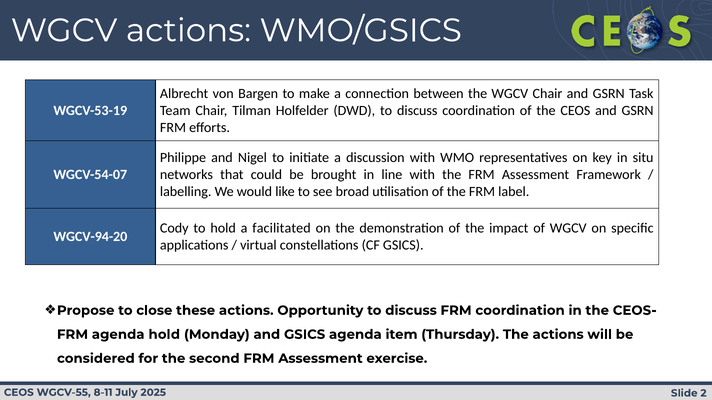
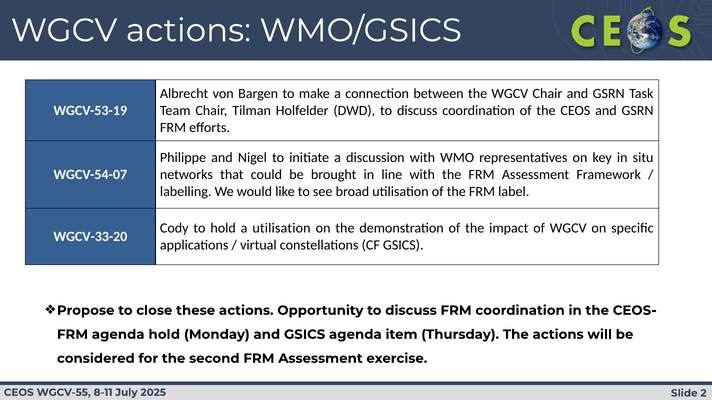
a facilitated: facilitated -> utilisation
WGCV-94-20: WGCV-94-20 -> WGCV-33-20
